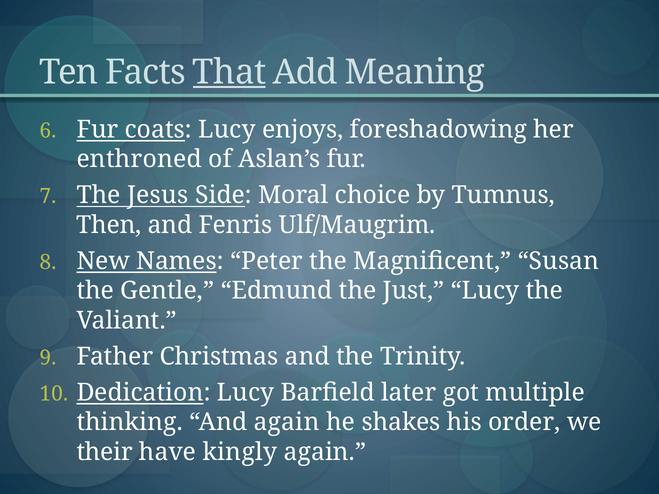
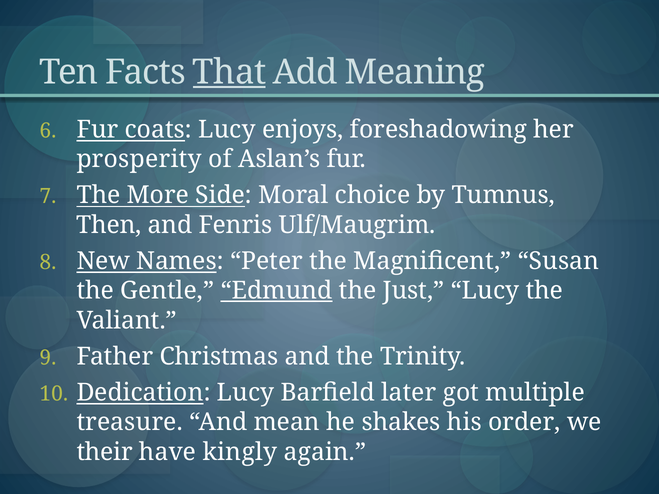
enthroned: enthroned -> prosperity
Jesus: Jesus -> More
Edmund underline: none -> present
thinking: thinking -> treasure
And again: again -> mean
